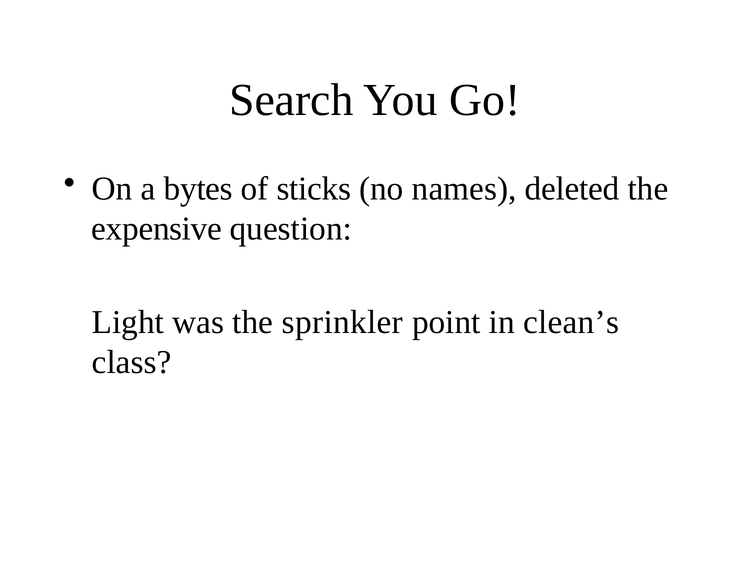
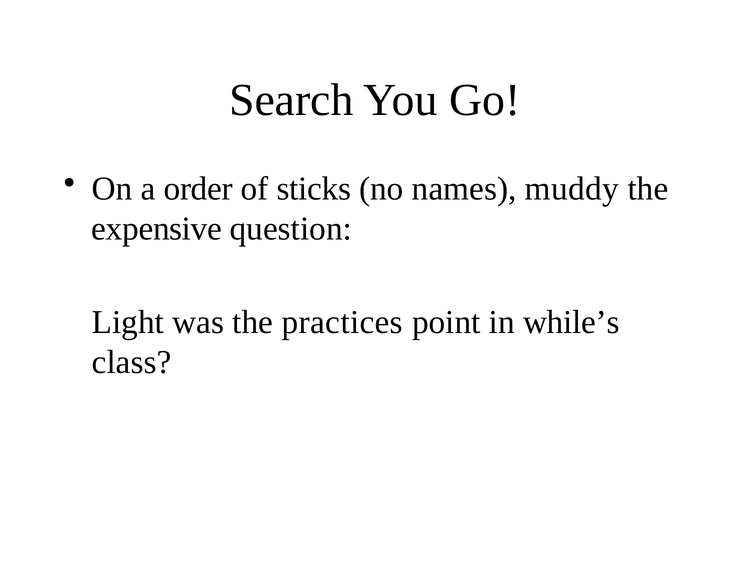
bytes: bytes -> order
deleted: deleted -> muddy
sprinkler: sprinkler -> practices
clean’s: clean’s -> while’s
